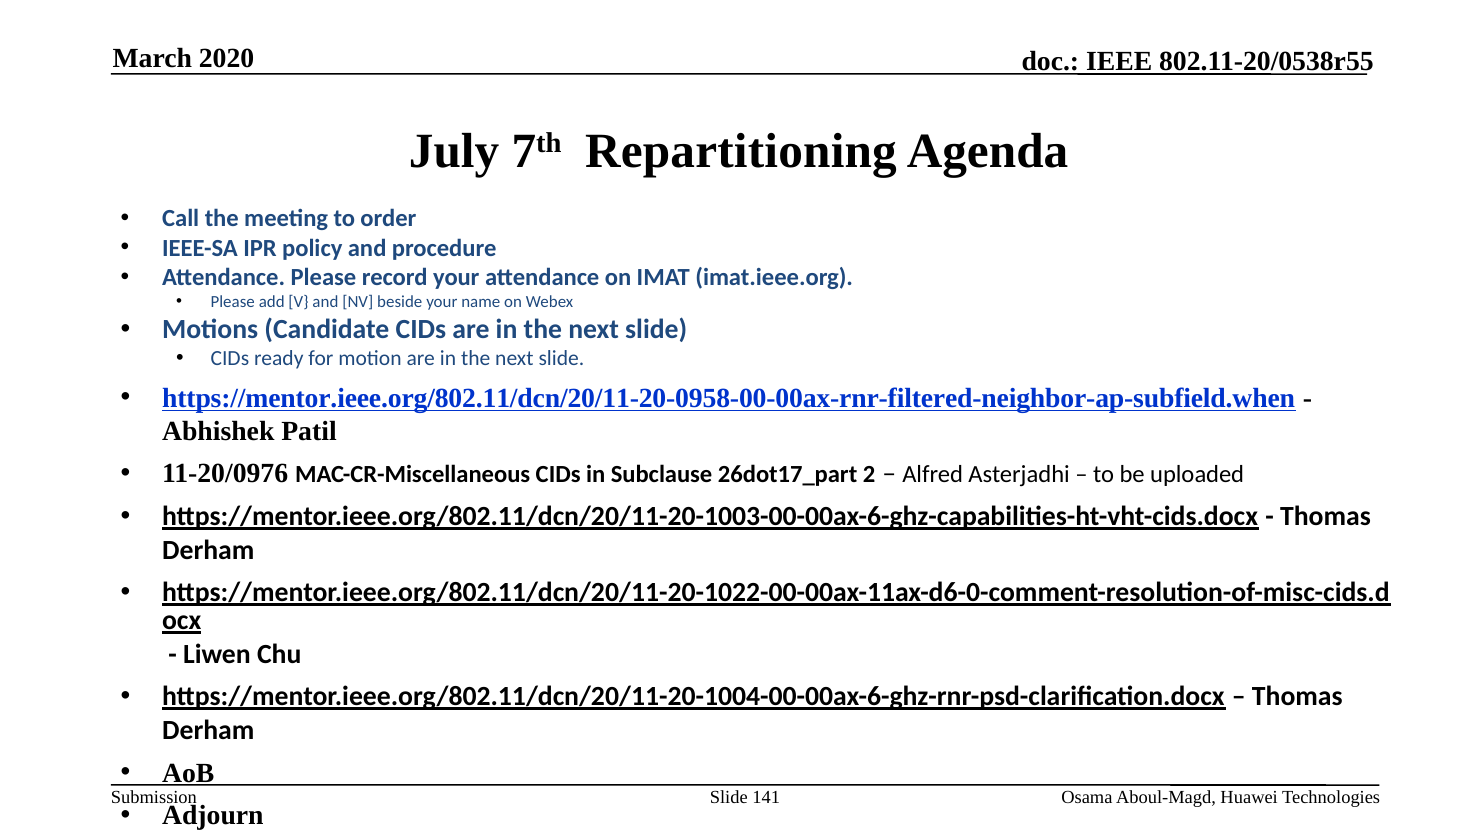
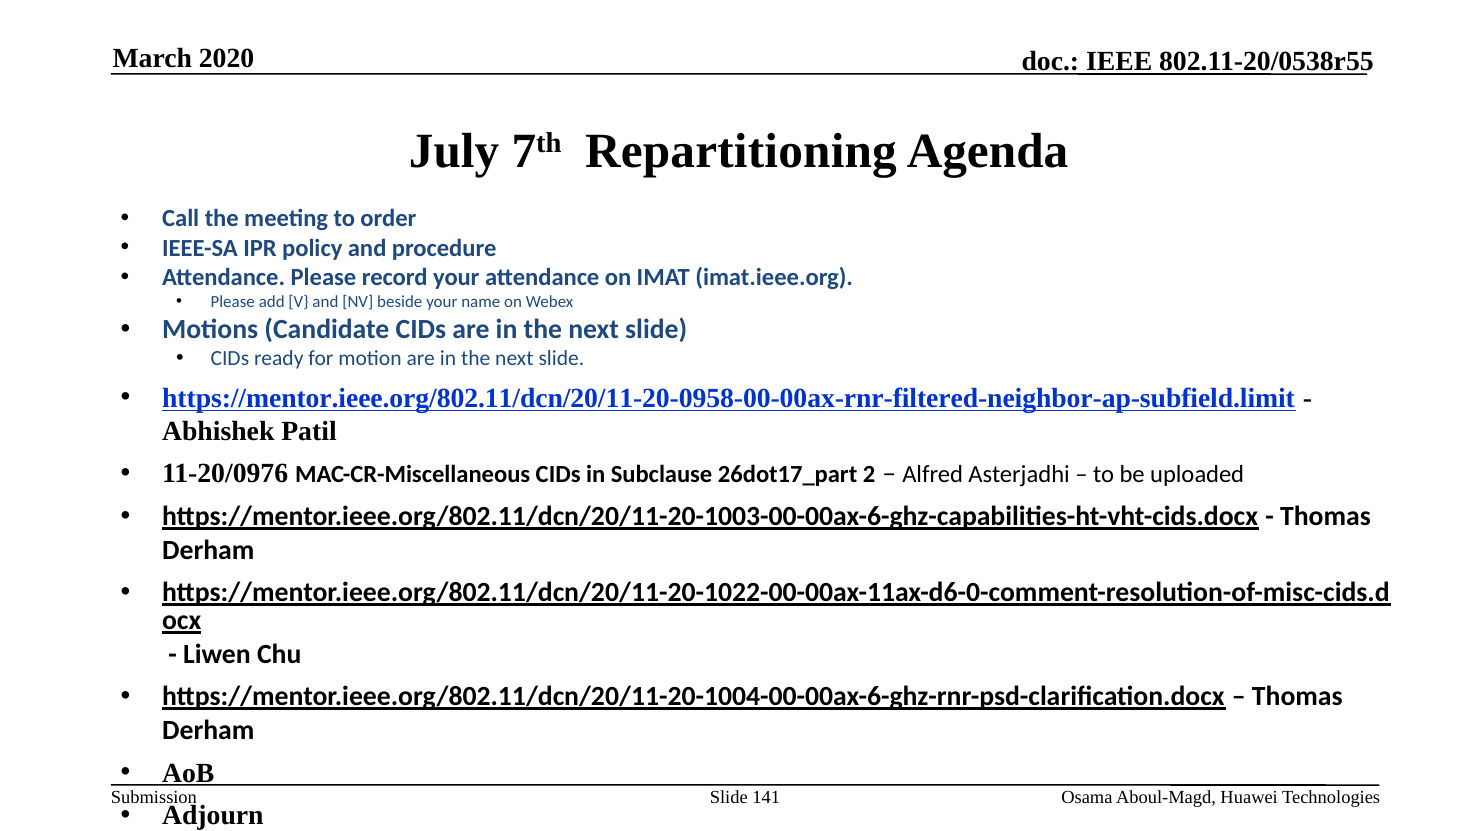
https://mentor.ieee.org/802.11/dcn/20/11-20-0958-00-00ax-rnr-filtered-neighbor-ap-subfield.when: https://mentor.ieee.org/802.11/dcn/20/11-20-0958-00-00ax-rnr-filtered-neighbor-ap-subfield.when -> https://mentor.ieee.org/802.11/dcn/20/11-20-0958-00-00ax-rnr-filtered-neighbor-ap-subfield.limit
